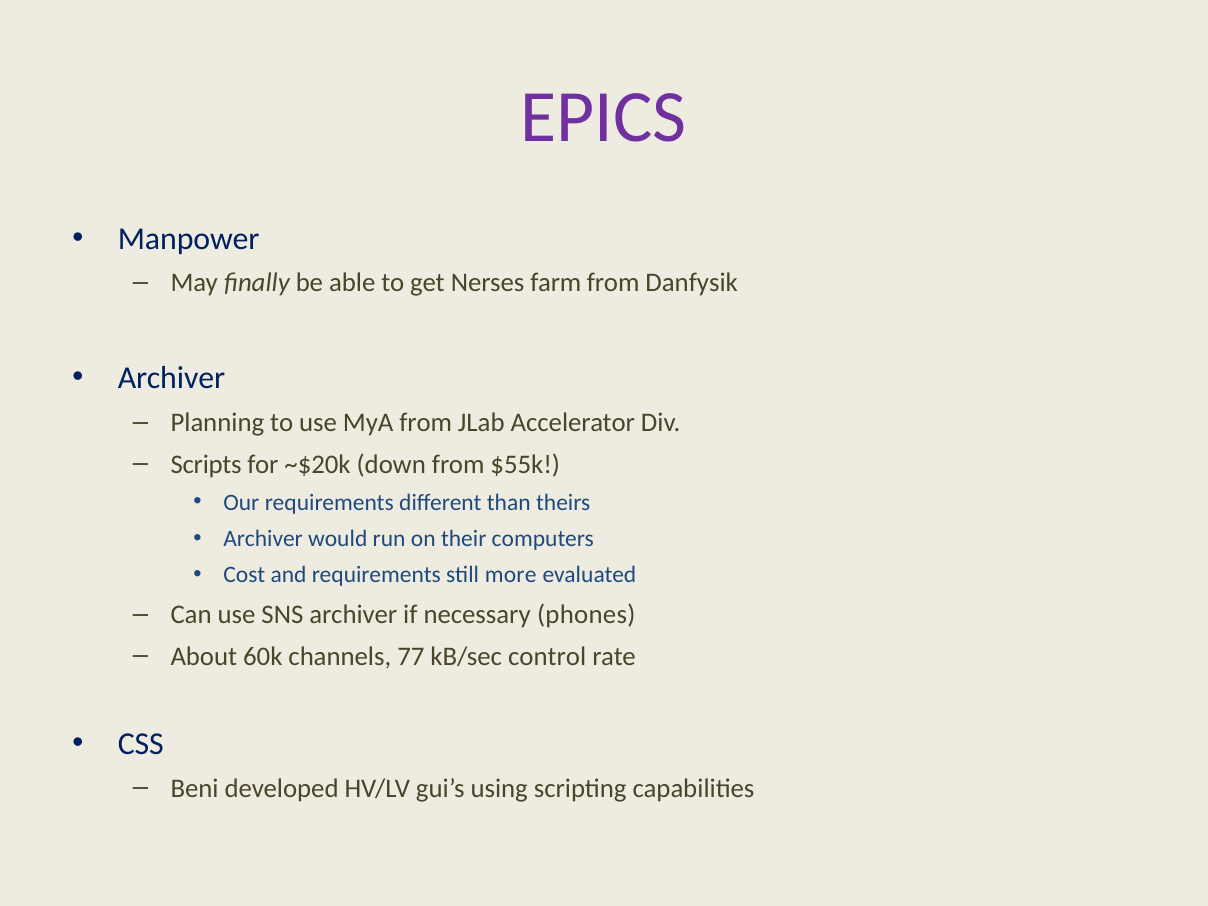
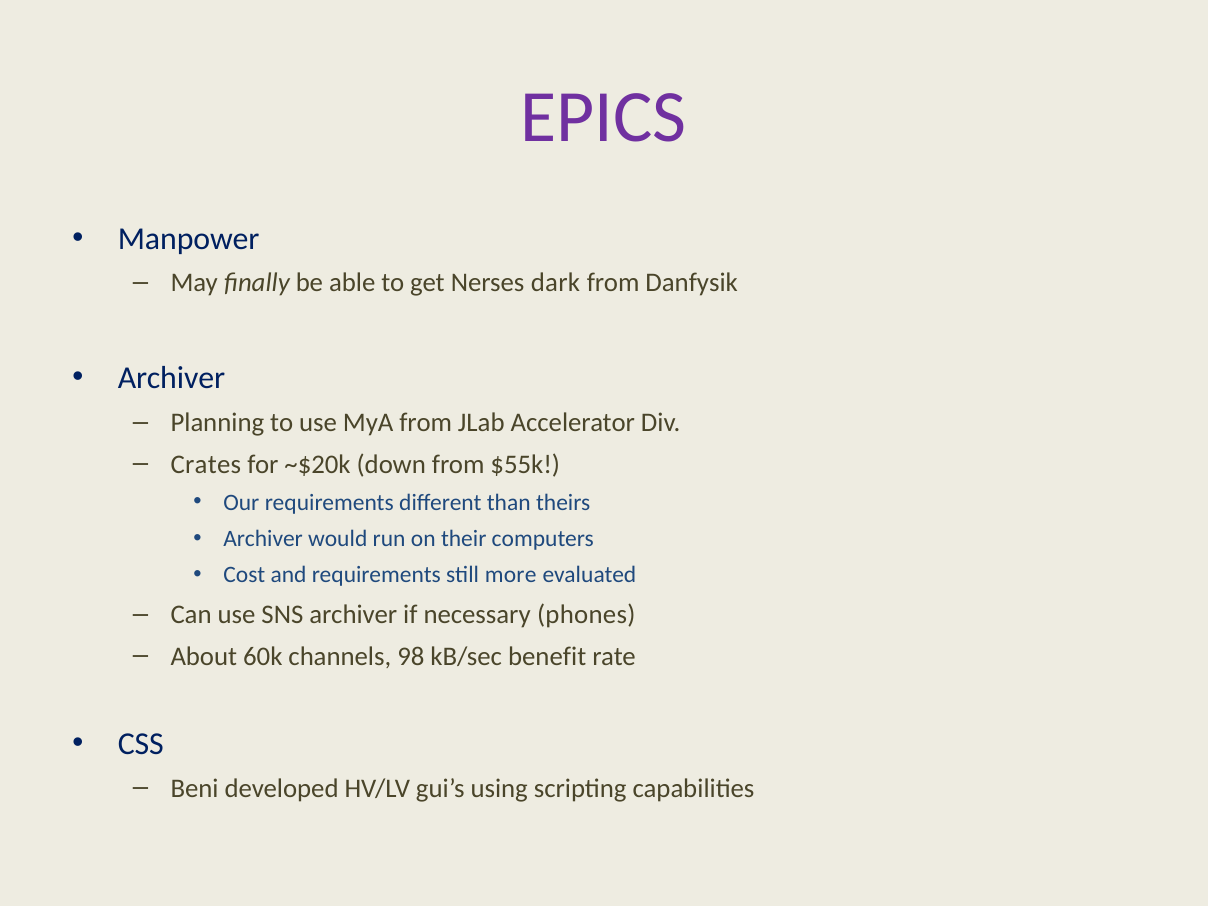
farm: farm -> dark
Scripts: Scripts -> Crates
77: 77 -> 98
control: control -> benefit
